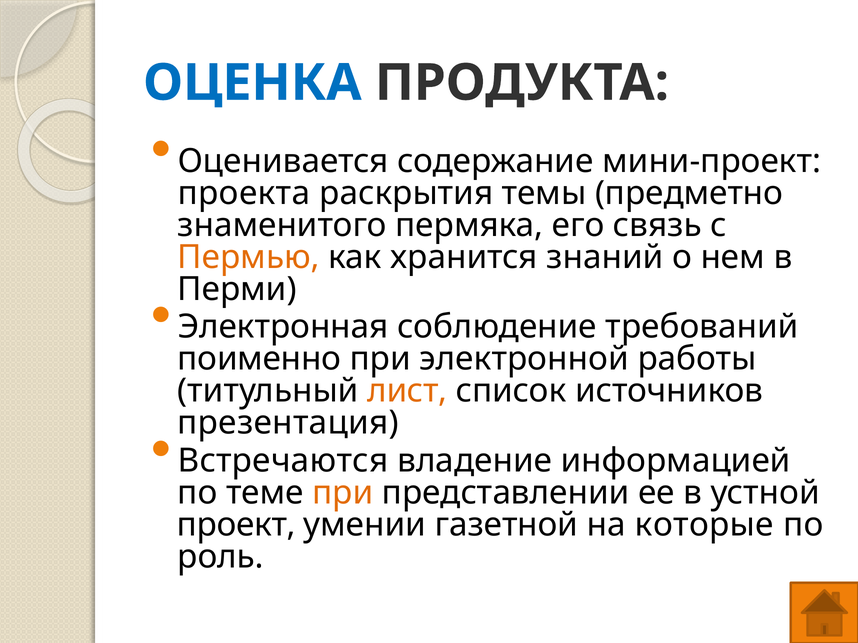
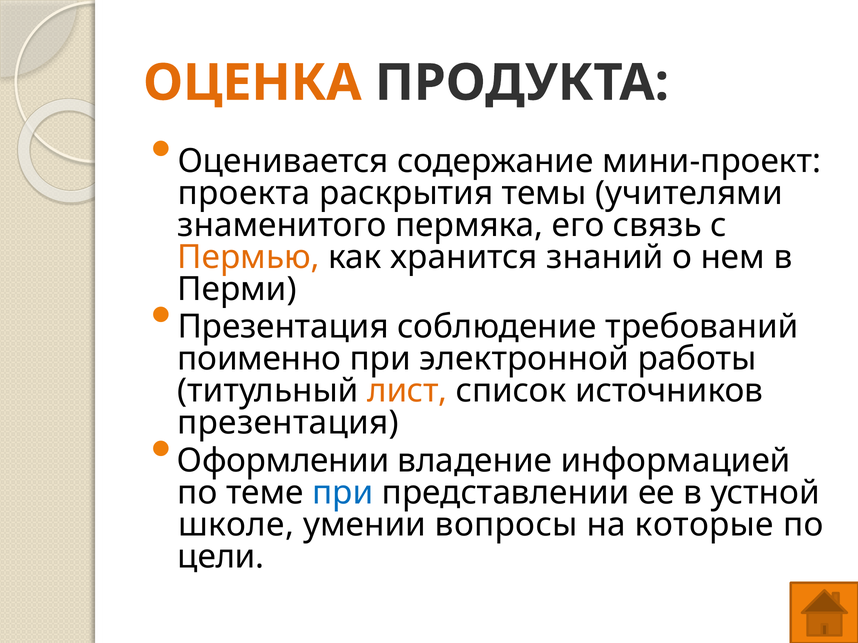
ОЦЕНКА colour: blue -> orange
предметно: предметно -> учителями
Электронная at (283, 327): Электронная -> Презентация
Встречаются: Встречаются -> Оформлении
при at (343, 493) colour: orange -> blue
проект: проект -> школе
газетной: газетной -> вопросы
роль: роль -> цели
